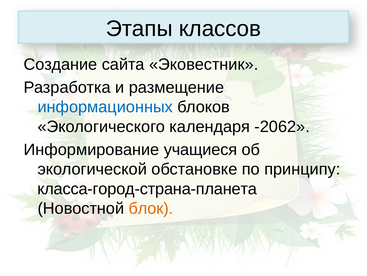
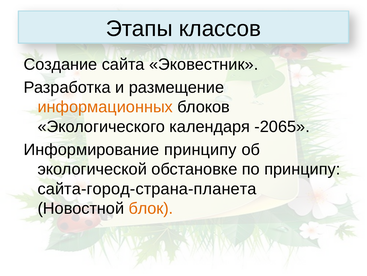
информационных colour: blue -> orange
-2062: -2062 -> -2065
Информирование учащиеся: учащиеся -> принципу
класса-город-страна-планета: класса-город-страна-планета -> сайта-город-страна-планета
